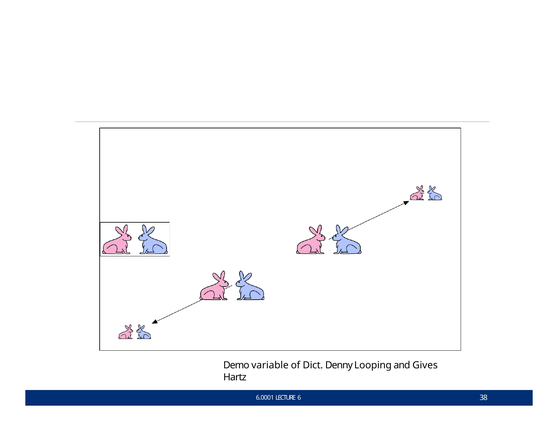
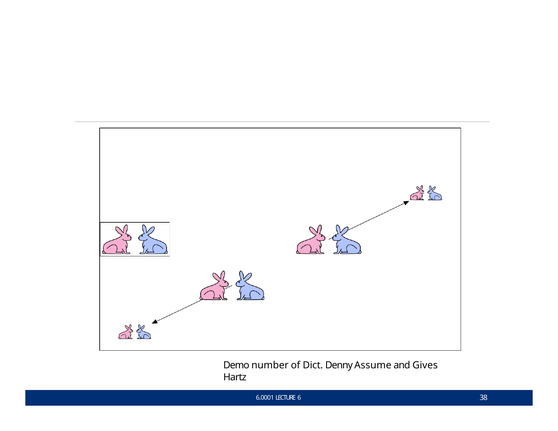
variable: variable -> number
Looping: Looping -> Assume
